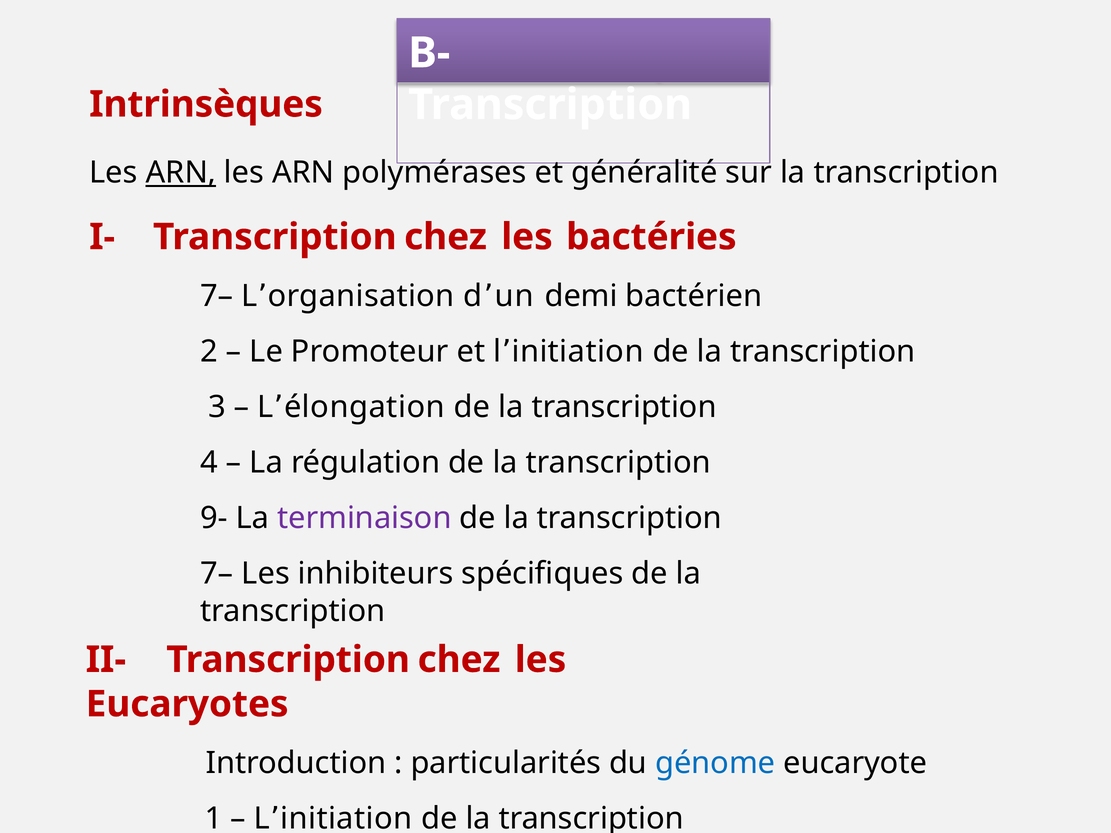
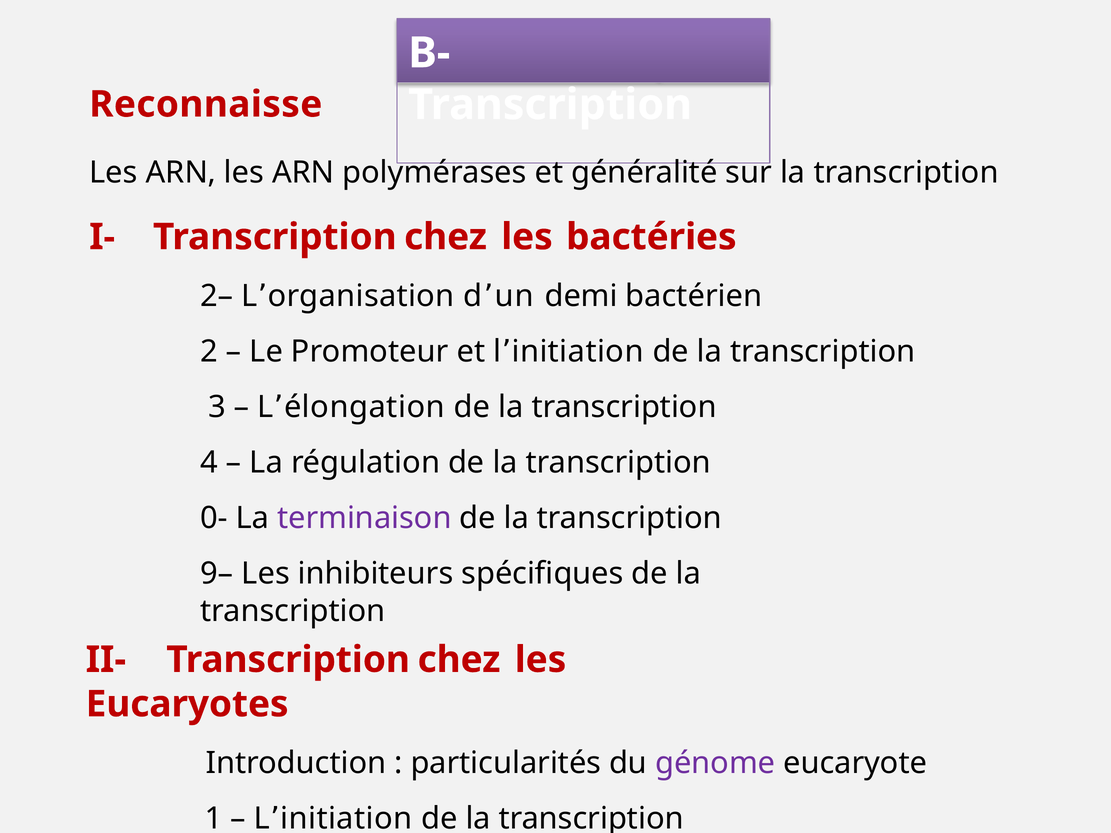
Intrinsèques: Intrinsèques -> Reconnaisse
ARN at (181, 173) underline: present -> none
7– at (217, 296): 7– -> 2–
9-: 9- -> 0-
7– at (217, 574): 7– -> 9–
génome colour: blue -> purple
